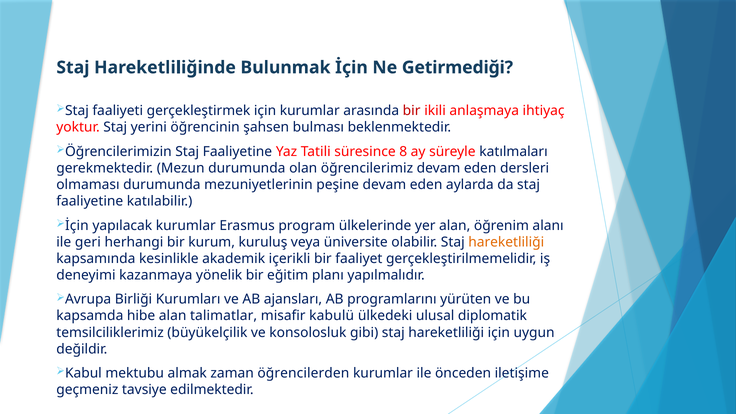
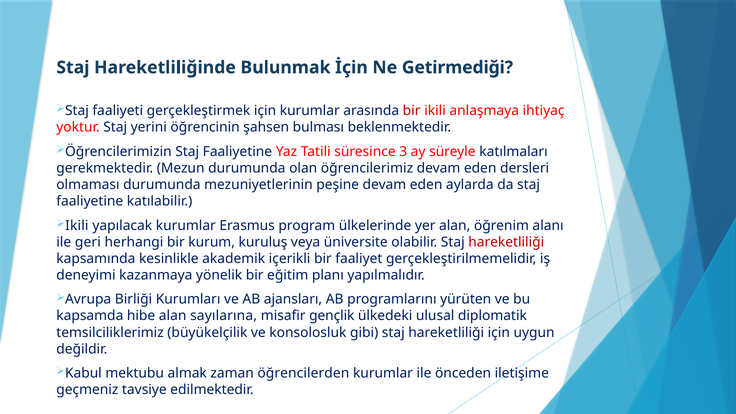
8: 8 -> 3
İçin at (77, 225): İçin -> Ikili
hareketliliği at (506, 242) colour: orange -> red
talimatlar: talimatlar -> sayılarına
kabulü: kabulü -> gençlik
